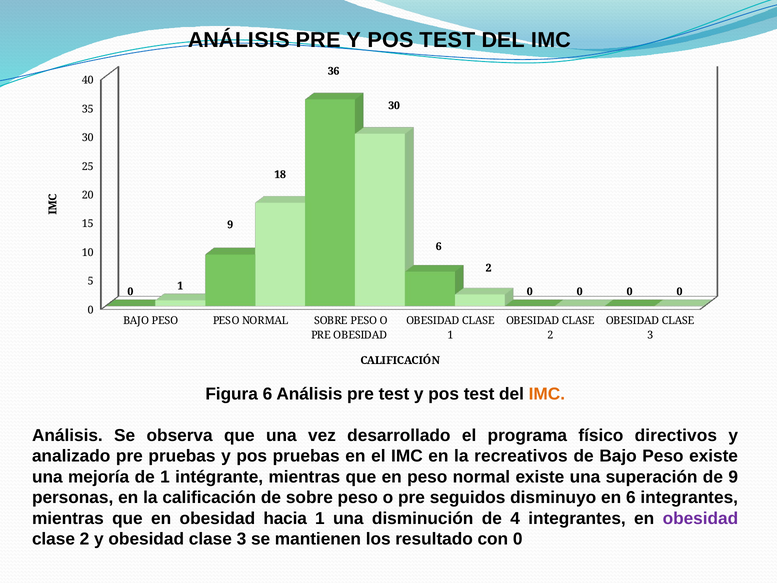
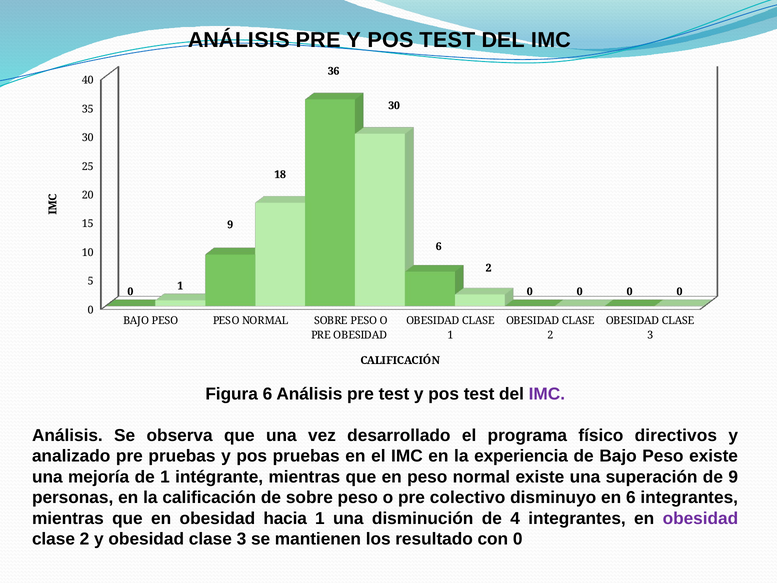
IMC at (547, 394) colour: orange -> purple
recreativos: recreativos -> experiencia
seguidos: seguidos -> colectivo
